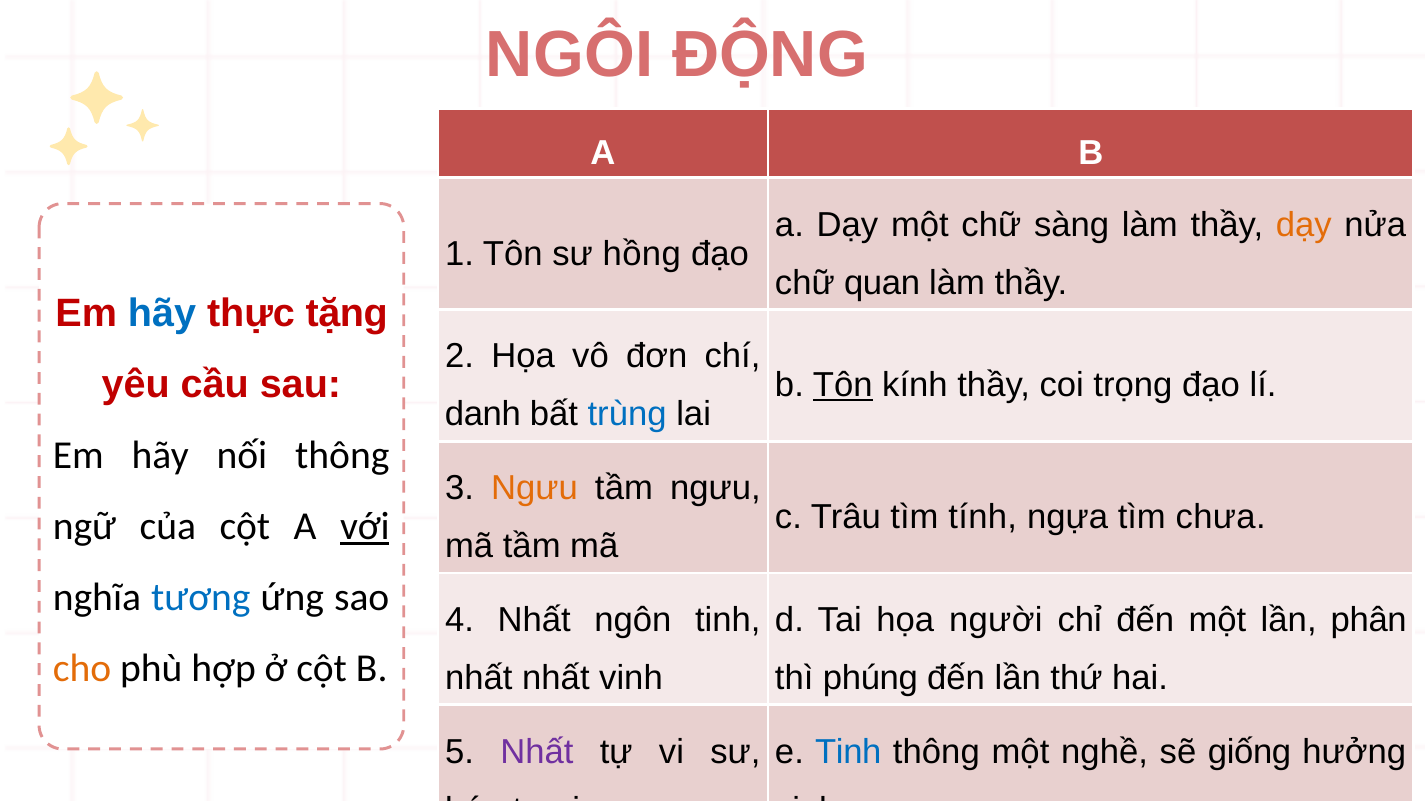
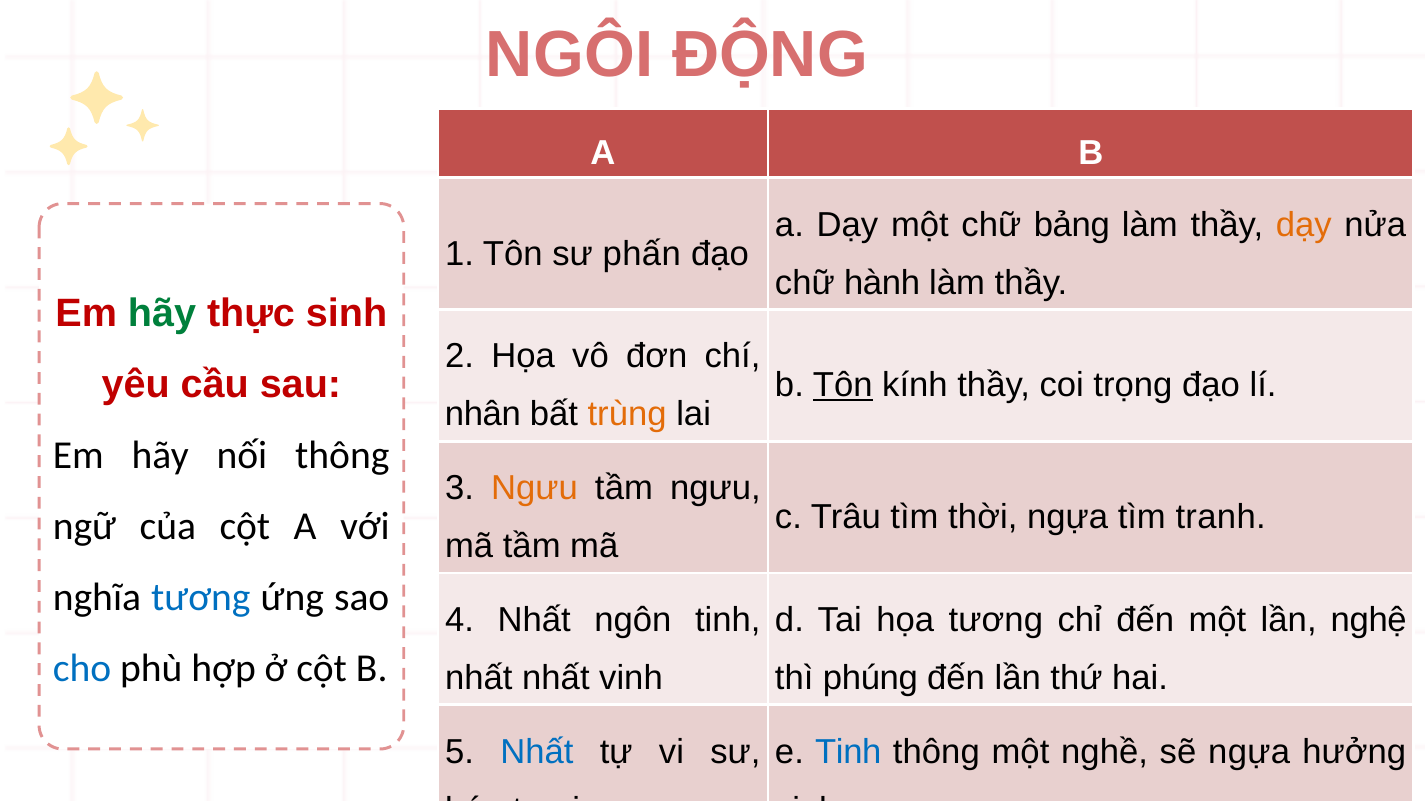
sàng: sàng -> bảng
hồng: hồng -> phấn
quan: quan -> hành
hãy at (162, 313) colour: blue -> green
tặng: tặng -> sinh
danh: danh -> nhân
trùng colour: blue -> orange
tính: tính -> thời
chưa: chưa -> tranh
với underline: present -> none
họa người: người -> tương
phân: phân -> nghệ
cho colour: orange -> blue
Nhất at (537, 752) colour: purple -> blue
sẽ giống: giống -> ngựa
